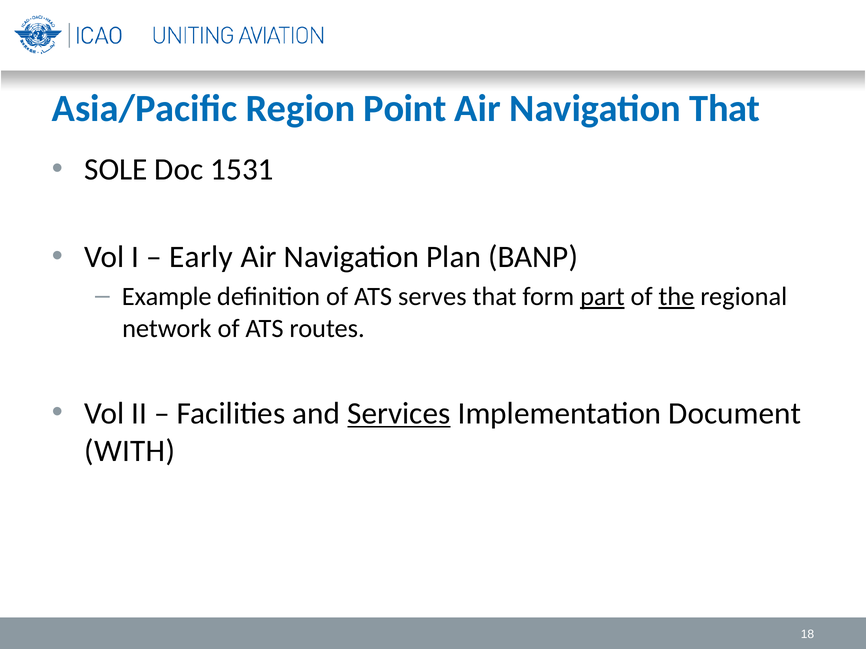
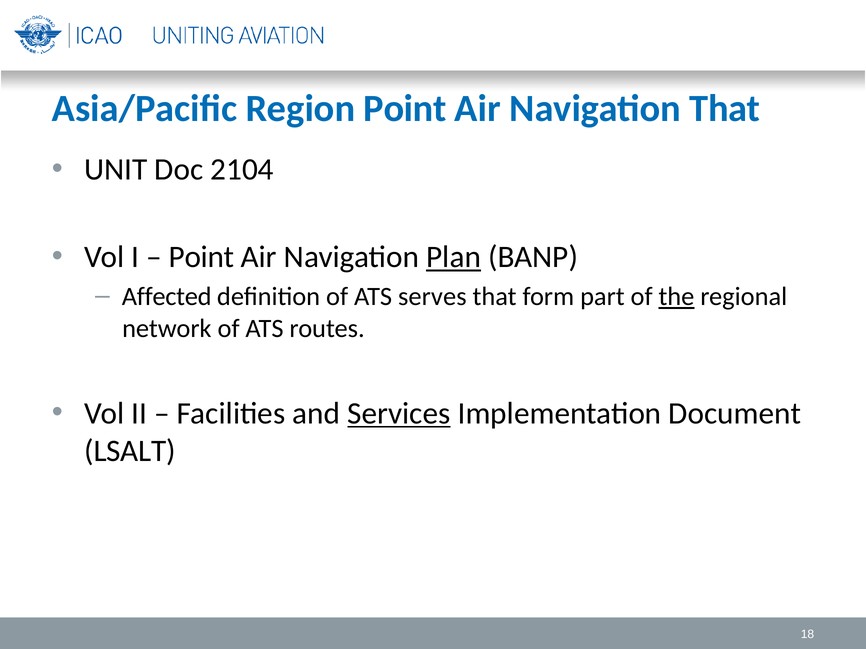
SOLE: SOLE -> UNIT
1531: 1531 -> 2104
Early at (201, 257): Early -> Point
Plan underline: none -> present
Example: Example -> Affected
part underline: present -> none
WITH: WITH -> LSALT
